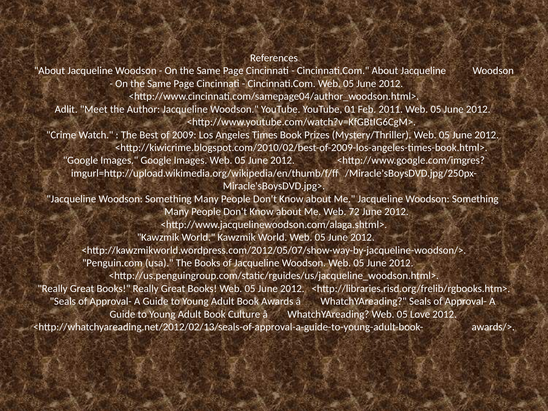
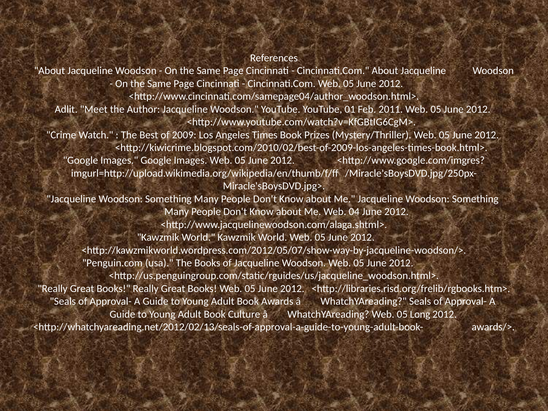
72: 72 -> 04
Love: Love -> Long
